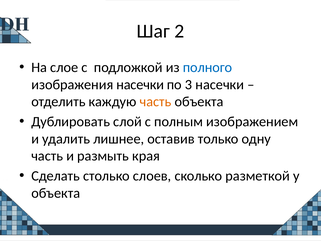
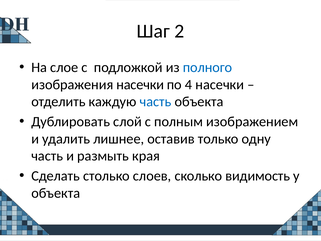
3: 3 -> 4
часть at (155, 102) colour: orange -> blue
разметкой: разметкой -> видимость
